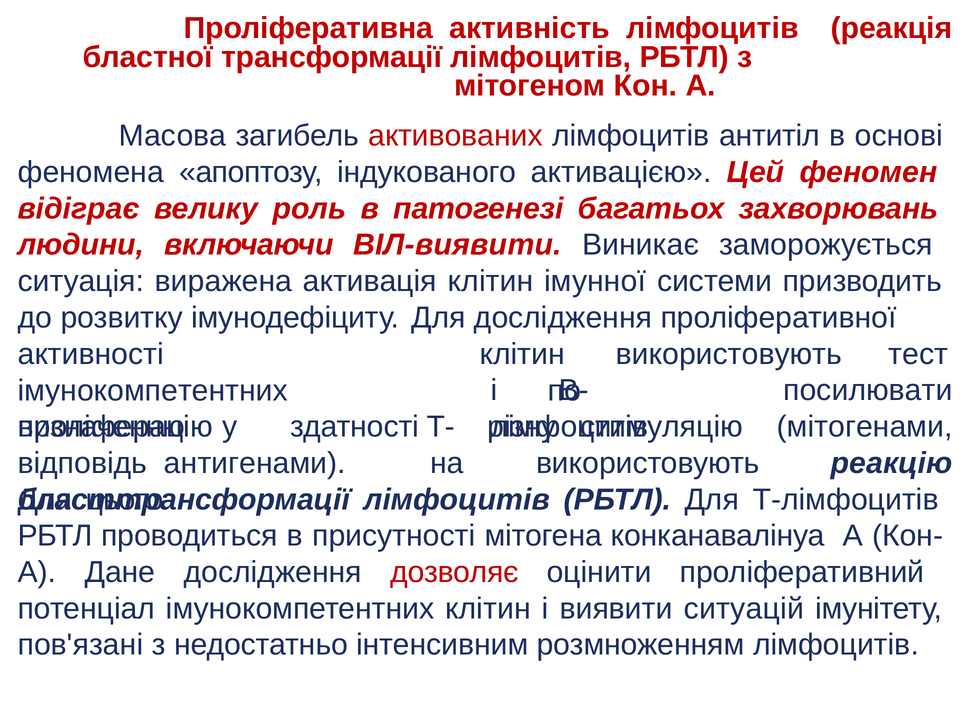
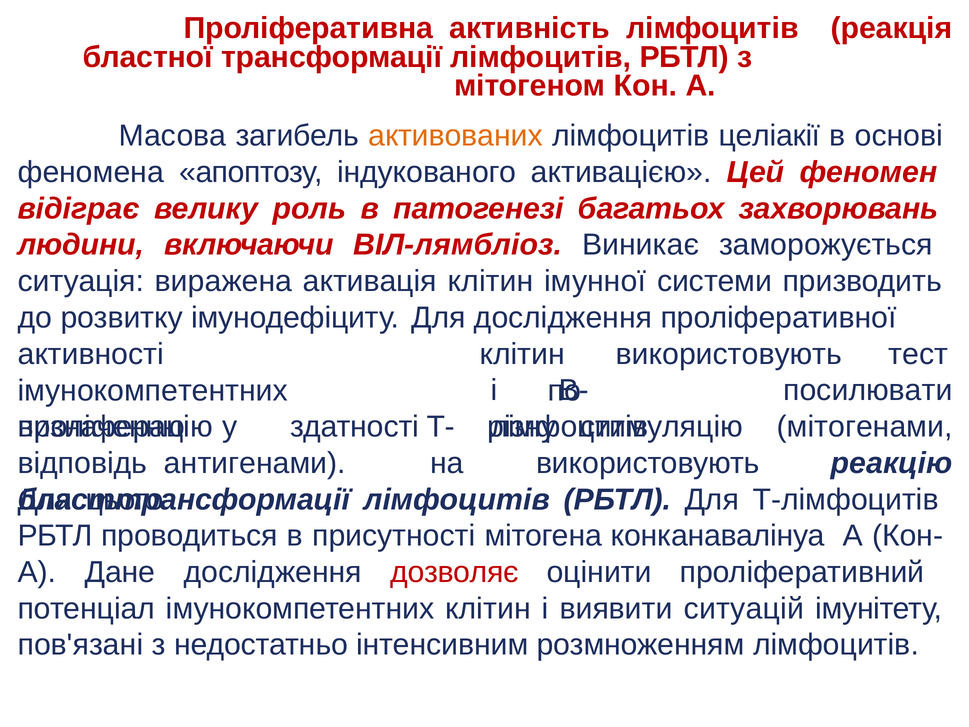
активованих colour: red -> orange
антитіл: антитіл -> целіакії
ВІЛ-виявити: ВІЛ-виявити -> ВІЛ-лямбліоз
